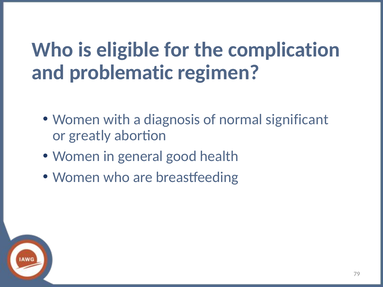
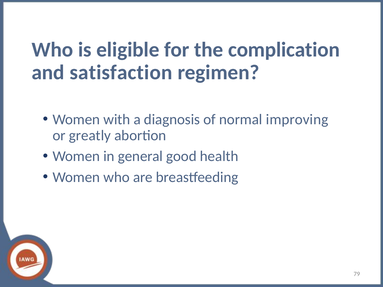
problematic: problematic -> satisfaction
significant: significant -> improving
